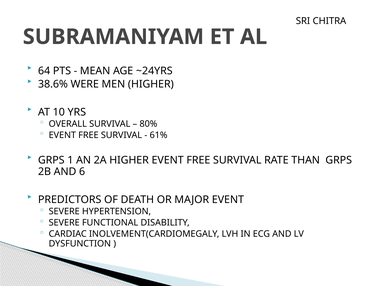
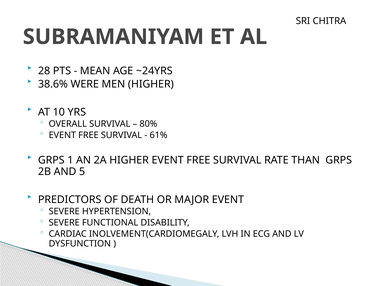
64: 64 -> 28
6: 6 -> 5
